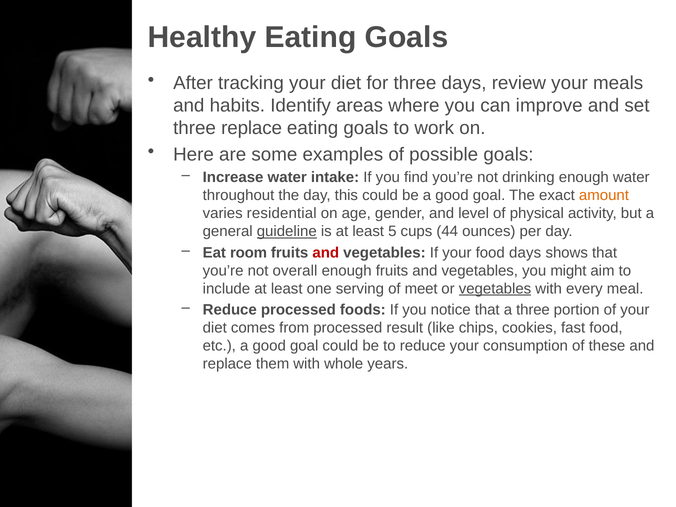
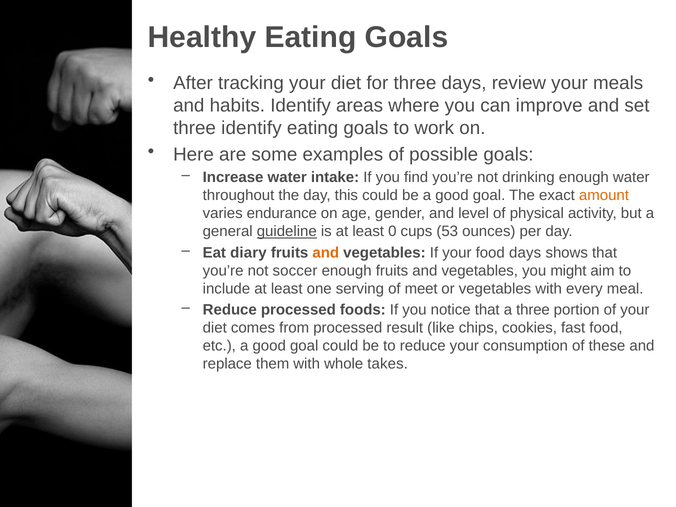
three replace: replace -> identify
residential: residential -> endurance
5: 5 -> 0
44: 44 -> 53
room: room -> diary
and at (326, 253) colour: red -> orange
overall: overall -> soccer
vegetables at (495, 289) underline: present -> none
years: years -> takes
